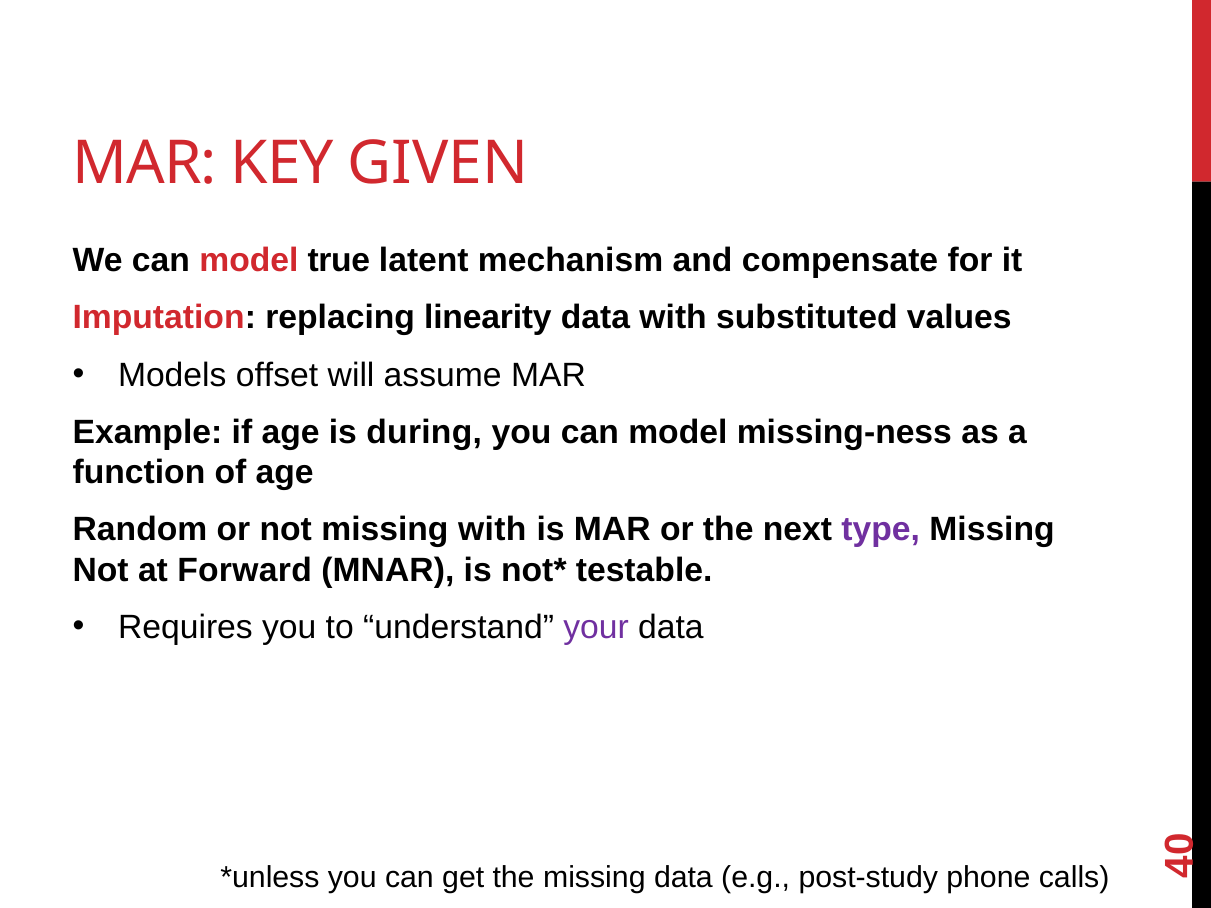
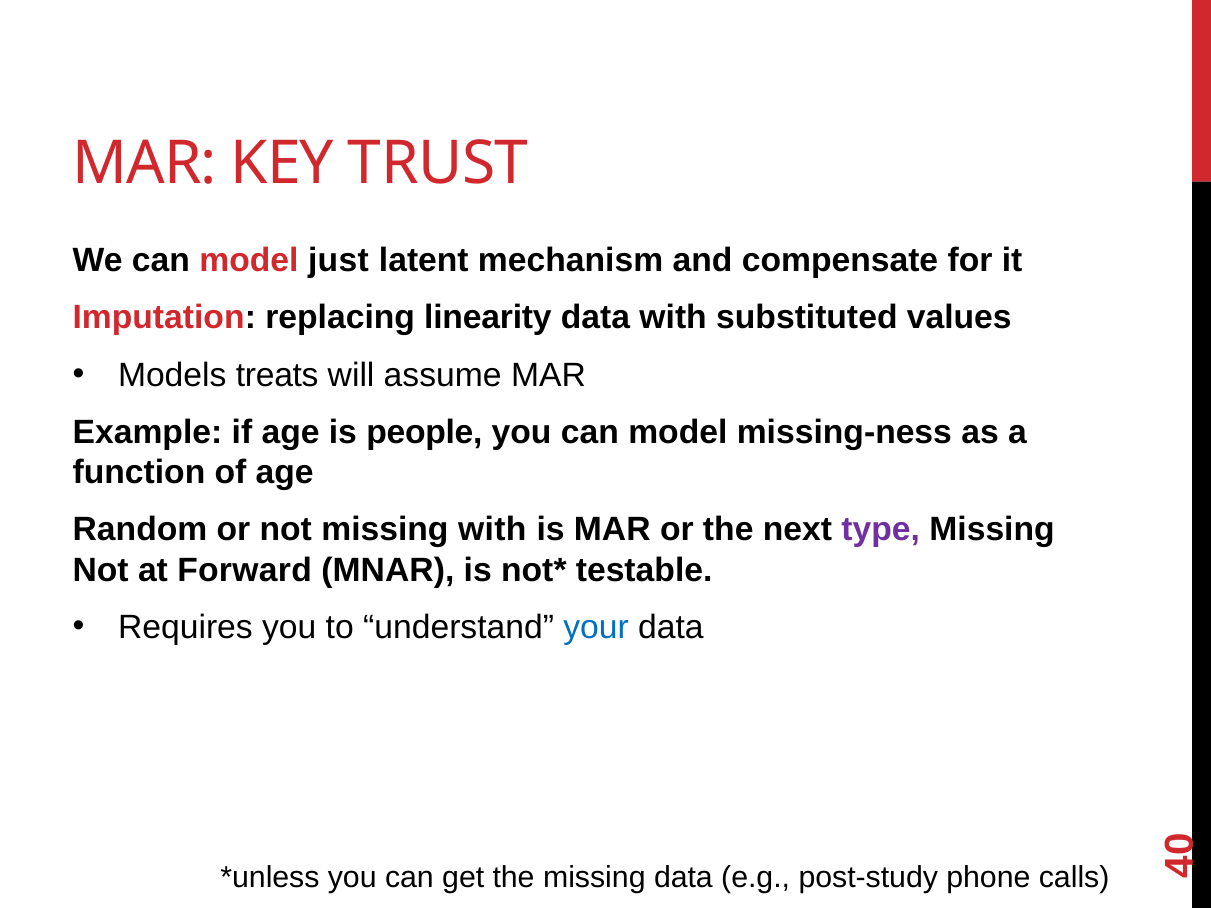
GIVEN: GIVEN -> TRUST
true: true -> just
offset: offset -> treats
during: during -> people
your colour: purple -> blue
